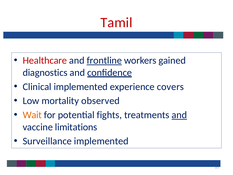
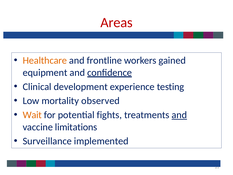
Tamil: Tamil -> Areas
Healthcare colour: red -> orange
frontline underline: present -> none
diagnostics: diagnostics -> equipment
Clinical implemented: implemented -> development
covers: covers -> testing
